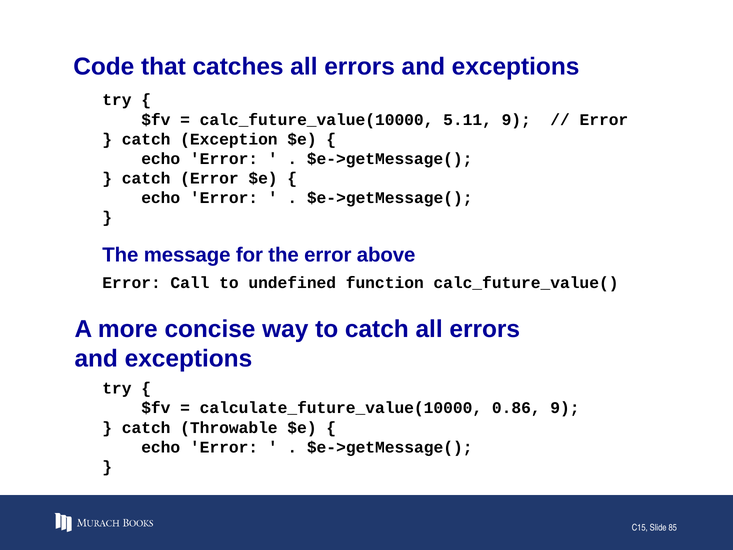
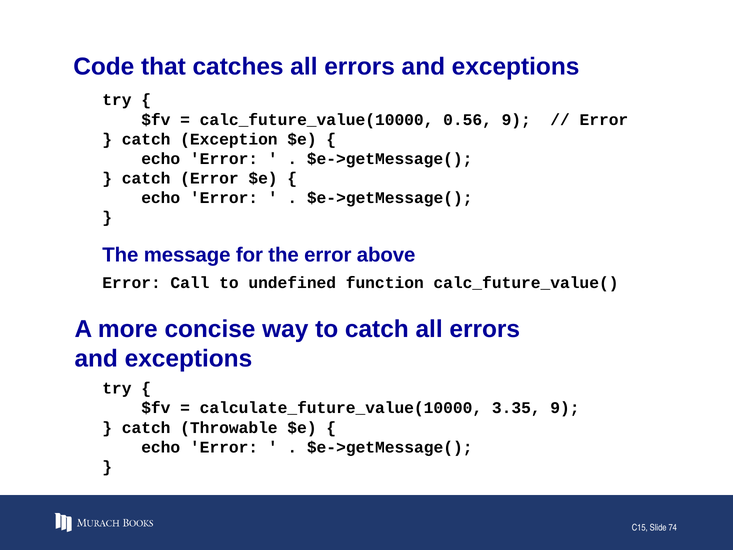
5.11: 5.11 -> 0.56
0.86: 0.86 -> 3.35
85: 85 -> 74
